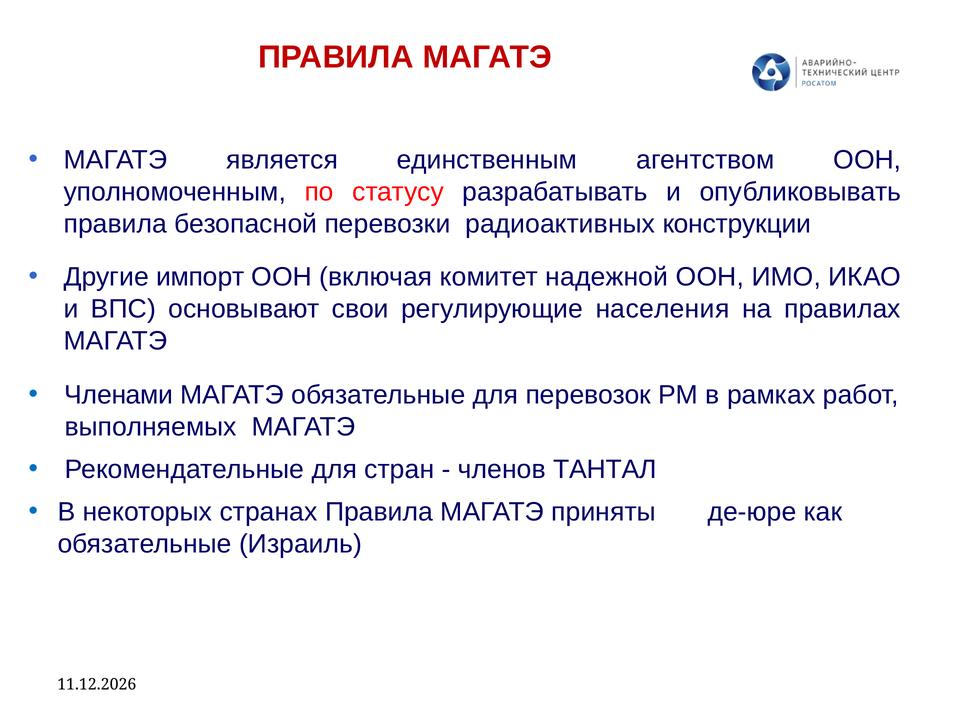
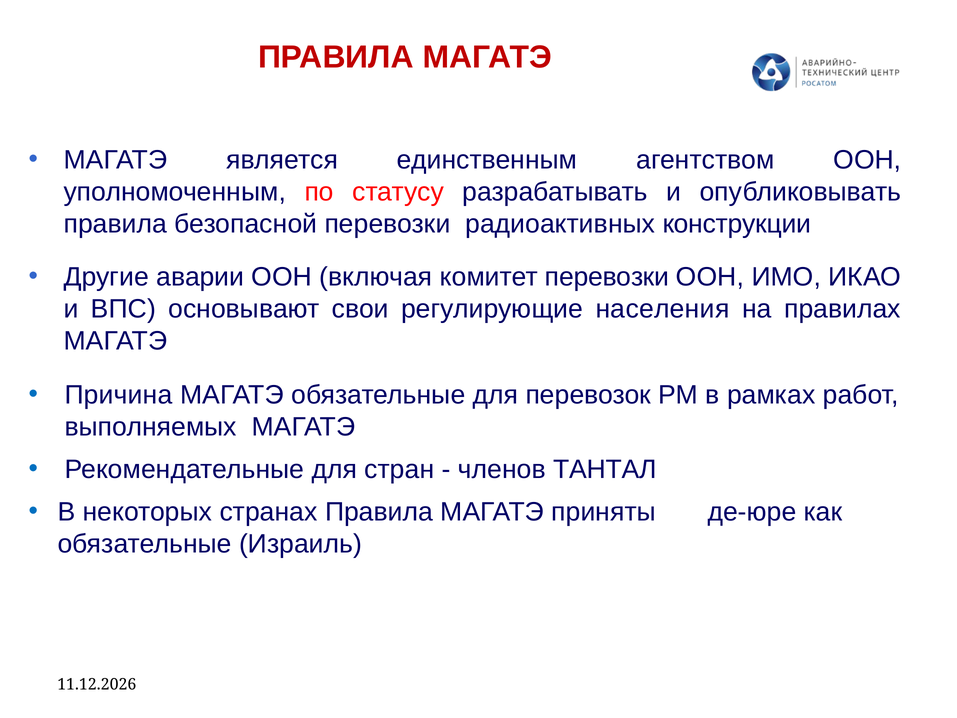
импорт: импорт -> аварии
комитет надежной: надежной -> перевозки
Членами: Членами -> Причина
